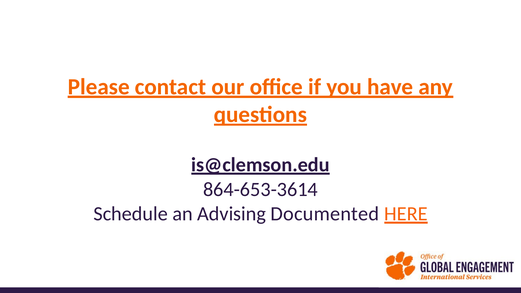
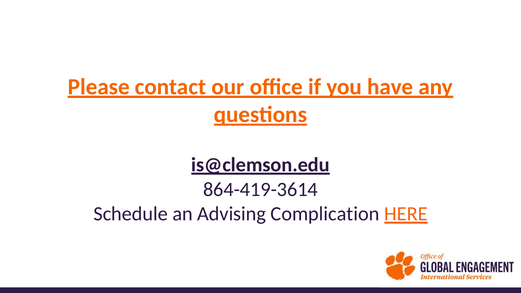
864-653-3614: 864-653-3614 -> 864-419-3614
Documented: Documented -> Complication
